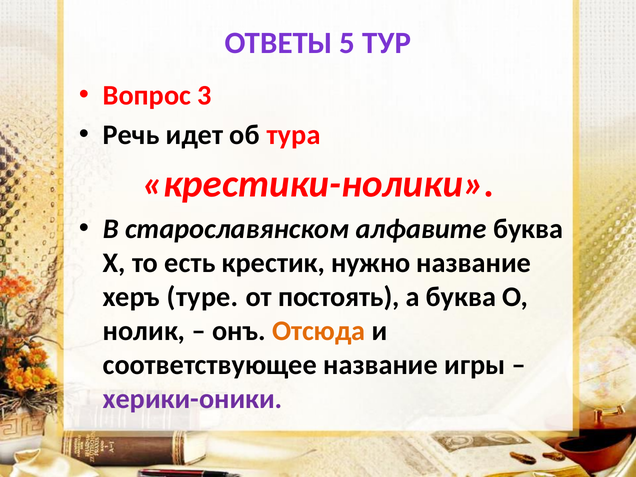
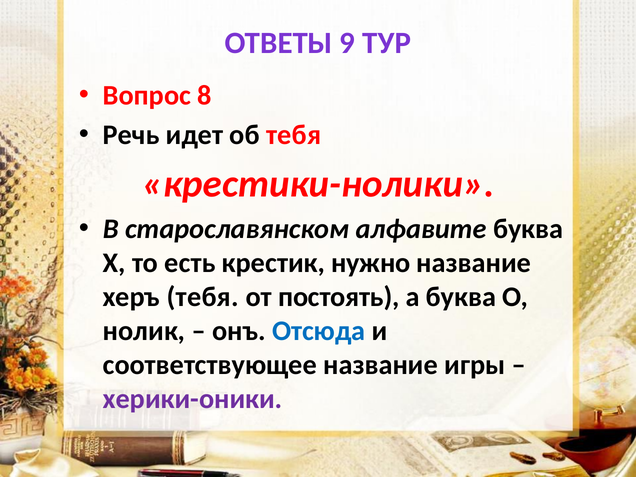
5: 5 -> 9
3: 3 -> 8
об тура: тура -> тебя
херъ туре: туре -> тебя
Отсюда colour: orange -> blue
